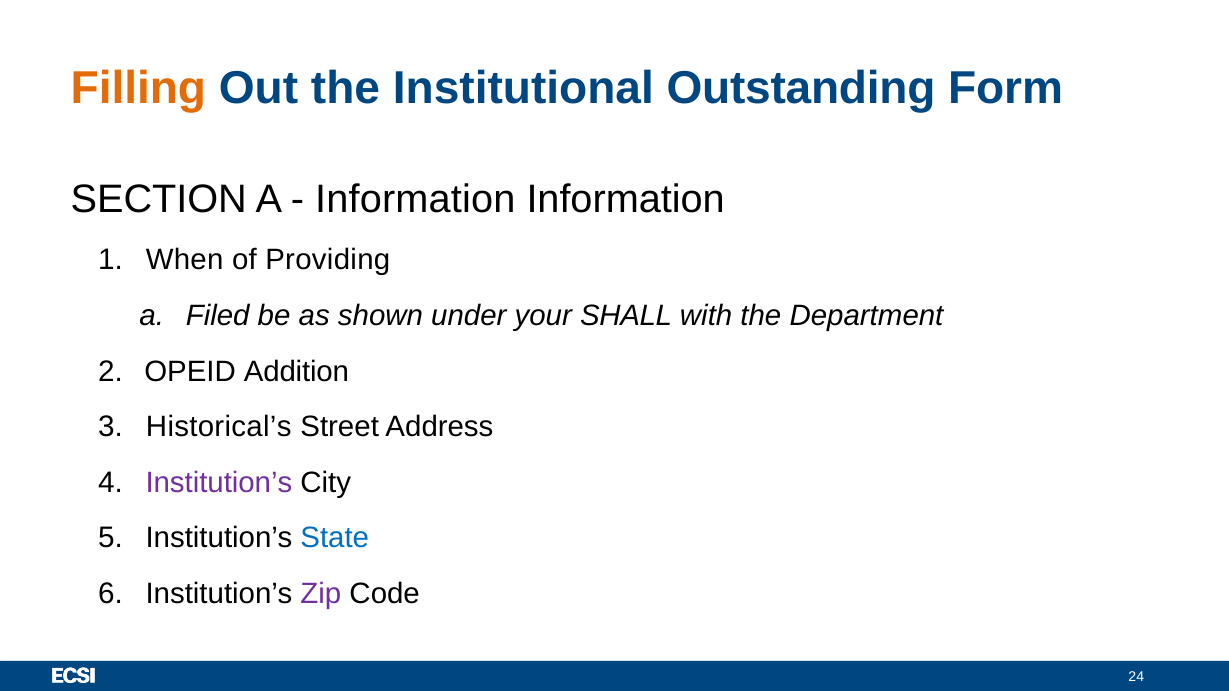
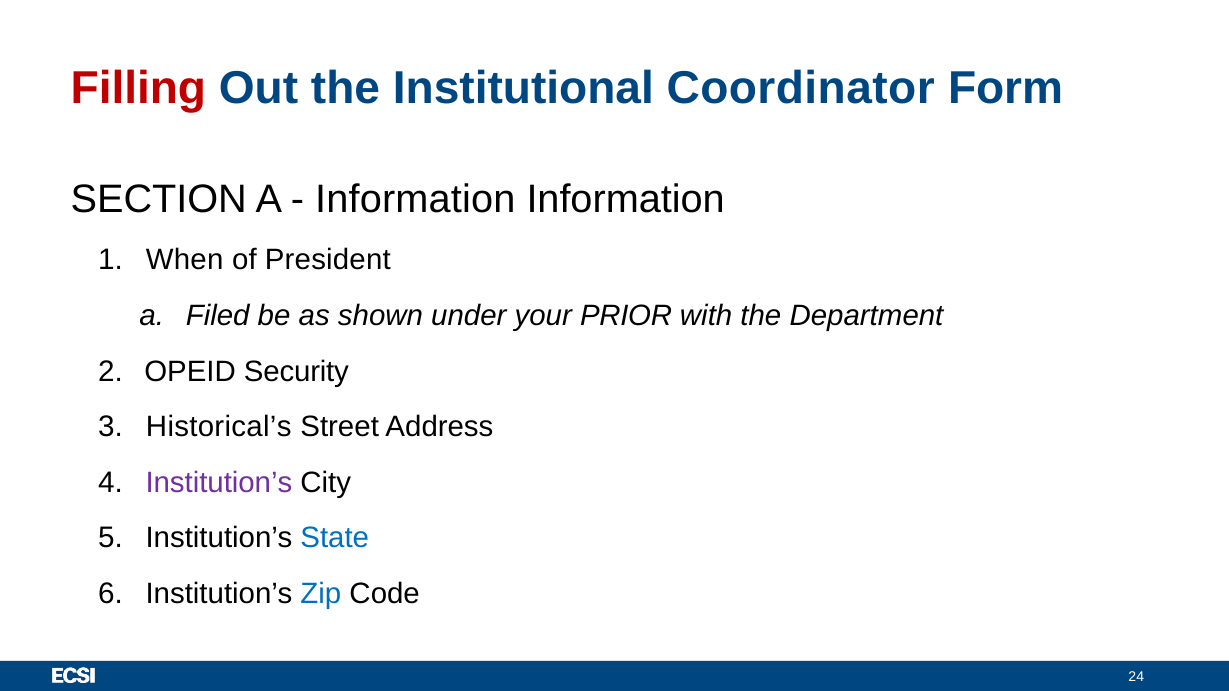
Filling colour: orange -> red
Outstanding: Outstanding -> Coordinator
Providing: Providing -> President
SHALL: SHALL -> PRIOR
Addition: Addition -> Security
Zip colour: purple -> blue
